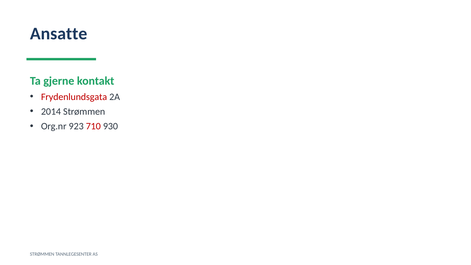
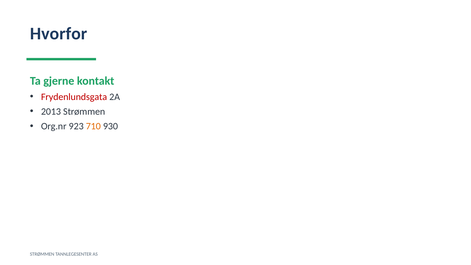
Ansatte: Ansatte -> Hvorfor
2014: 2014 -> 2013
710 colour: red -> orange
